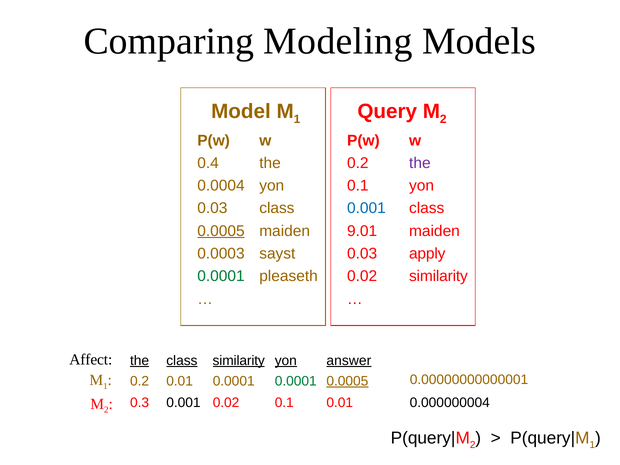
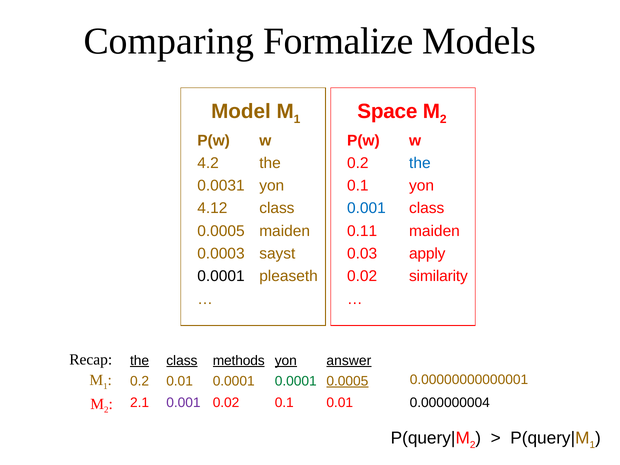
Modeling: Modeling -> Formalize
Query: Query -> Space
0.4: 0.4 -> 4.2
the at (420, 163) colour: purple -> blue
0.0004: 0.0004 -> 0.0031
0.03 at (212, 208): 0.03 -> 4.12
0.0005 at (221, 231) underline: present -> none
9.01: 9.01 -> 0.11
0.0001 at (221, 276) colour: green -> black
Affect: Affect -> Recap
class similarity: similarity -> methods
0.3: 0.3 -> 2.1
0.001 at (183, 403) colour: black -> purple
